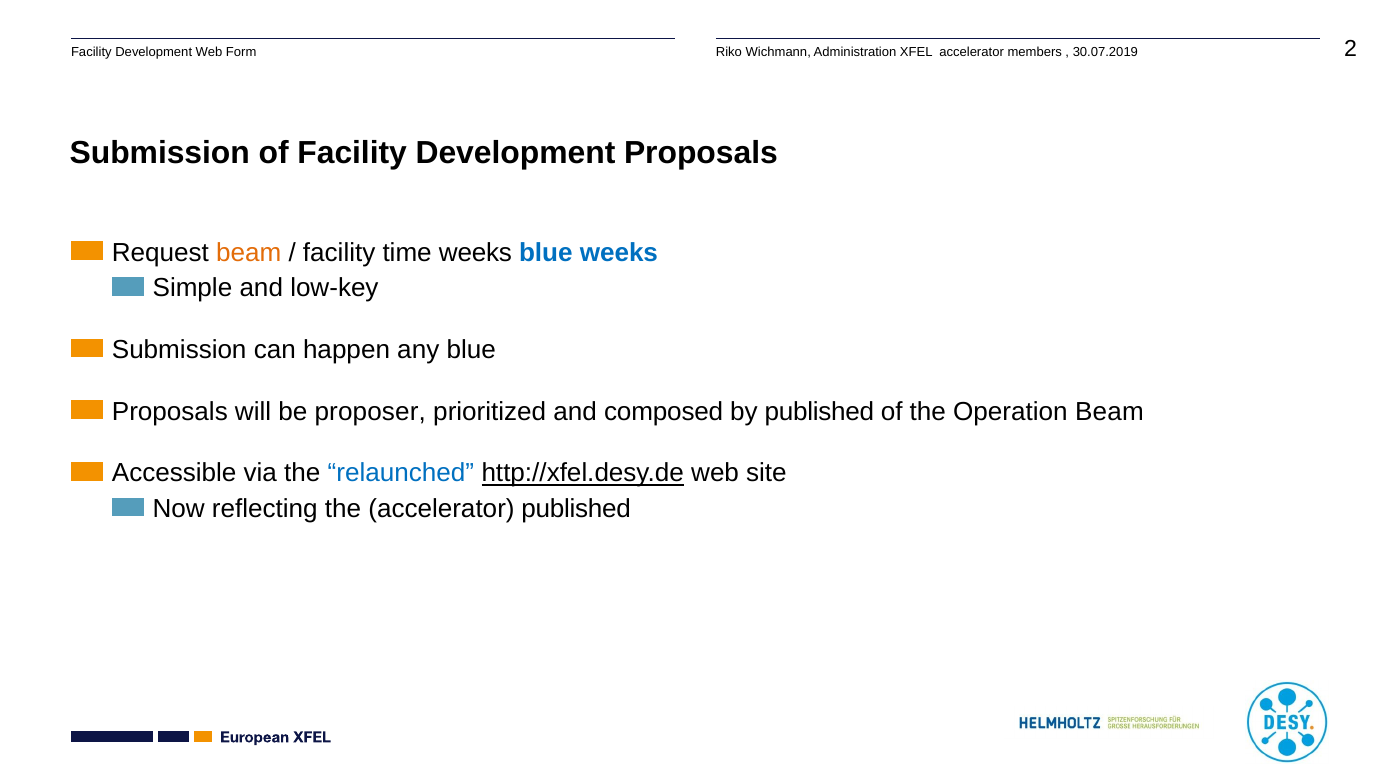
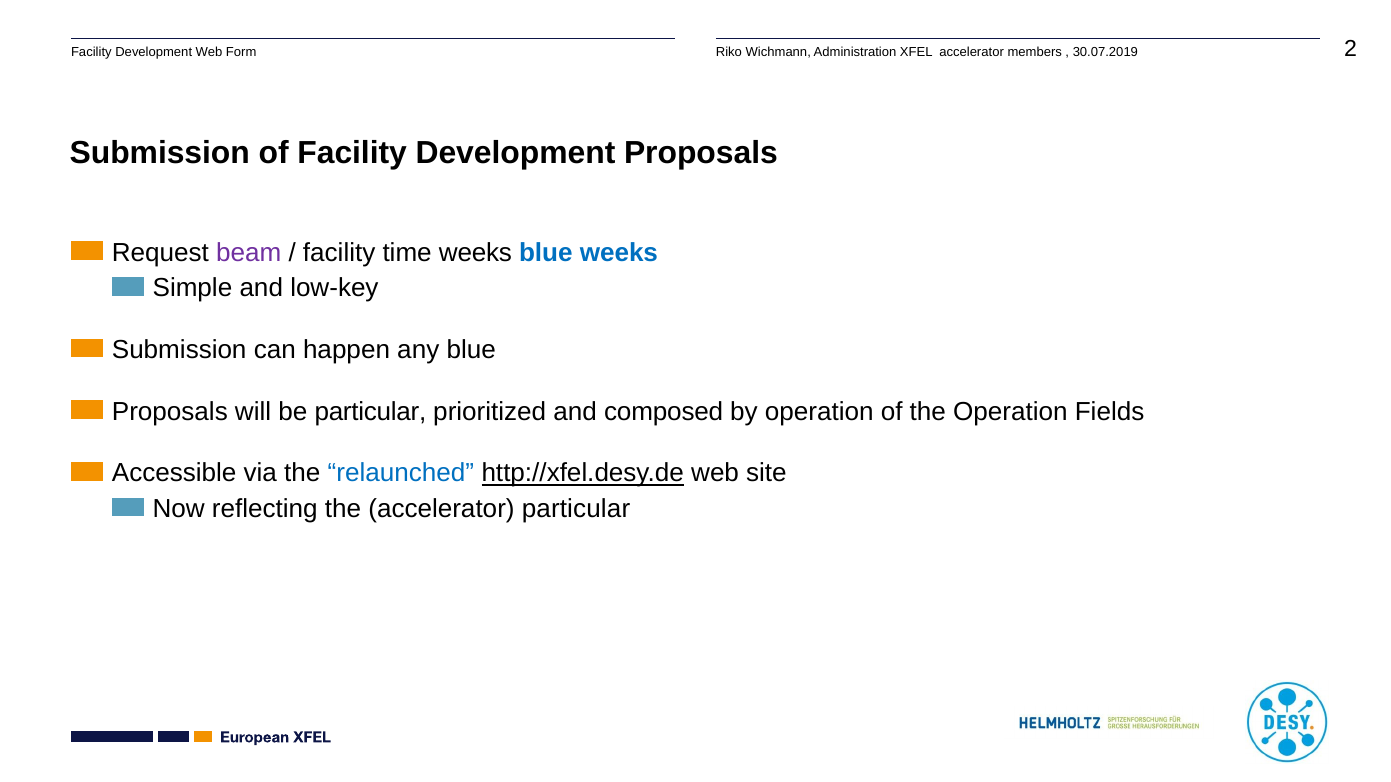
beam at (249, 253) colour: orange -> purple
be proposer: proposer -> particular
by published: published -> operation
Operation Beam: Beam -> Fields
accelerator published: published -> particular
